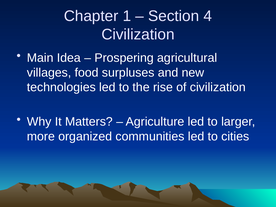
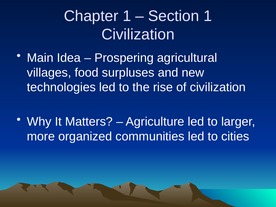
Section 4: 4 -> 1
